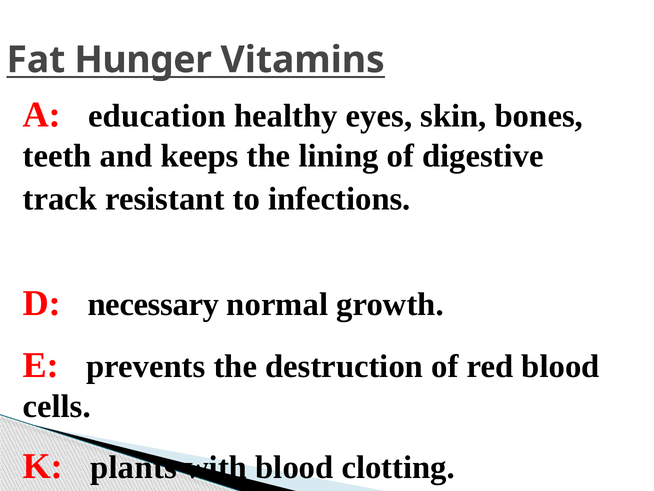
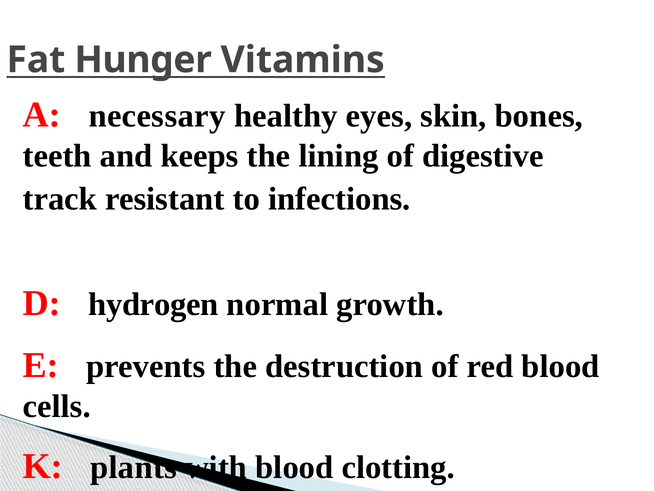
education: education -> necessary
necessary: necessary -> hydrogen
